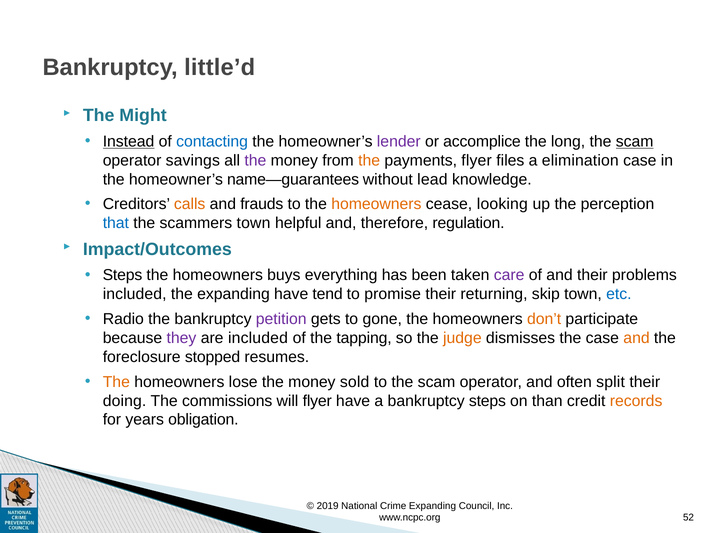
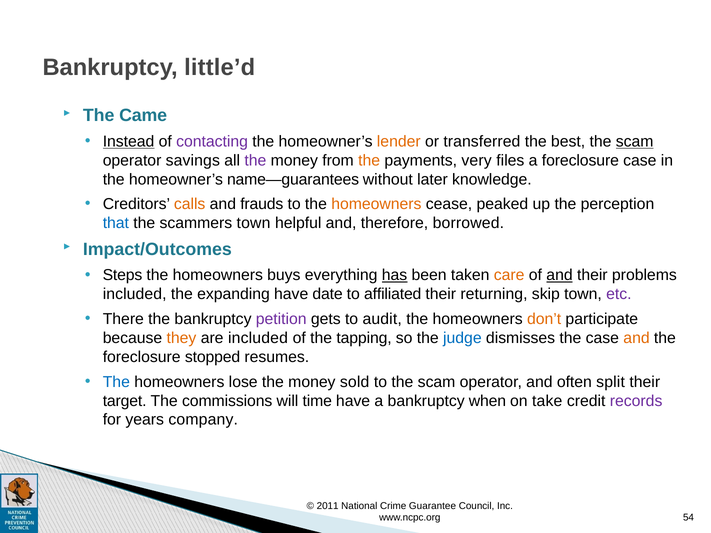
Might: Might -> Came
contacting colour: blue -> purple
lender colour: purple -> orange
accomplice: accomplice -> transferred
long: long -> best
payments flyer: flyer -> very
a elimination: elimination -> foreclosure
lead: lead -> later
looking: looking -> peaked
regulation: regulation -> borrowed
has underline: none -> present
care colour: purple -> orange
and at (560, 275) underline: none -> present
tend: tend -> date
promise: promise -> affiliated
etc colour: blue -> purple
Radio: Radio -> There
gone: gone -> audit
they colour: purple -> orange
judge colour: orange -> blue
The at (116, 382) colour: orange -> blue
doing: doing -> target
will flyer: flyer -> time
bankruptcy steps: steps -> when
than: than -> take
records colour: orange -> purple
obligation: obligation -> company
2019: 2019 -> 2011
Crime Expanding: Expanding -> Guarantee
52: 52 -> 54
